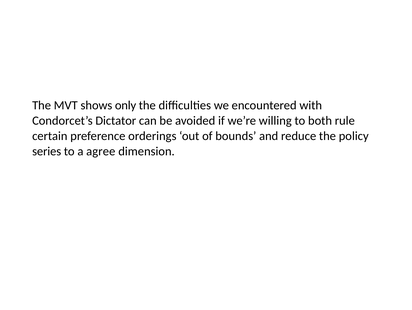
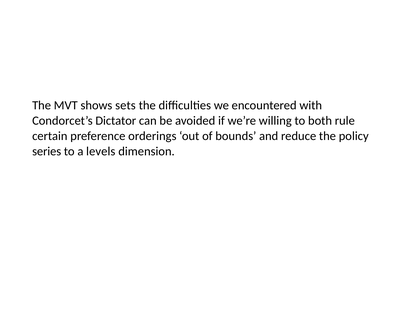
only: only -> sets
agree: agree -> levels
